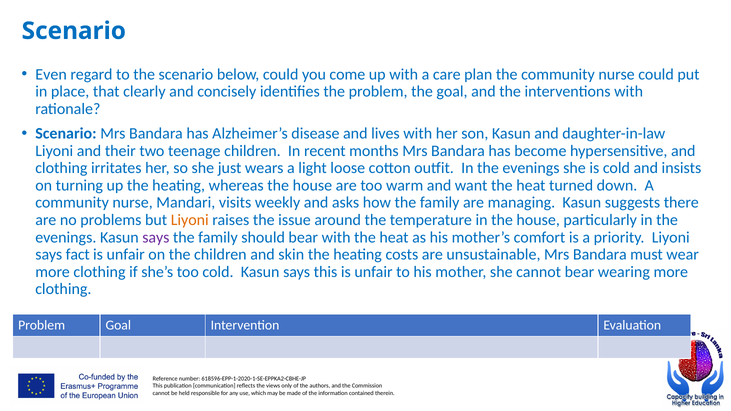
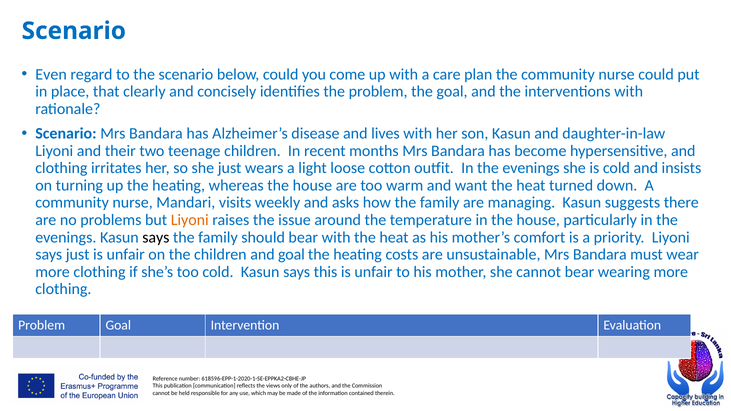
says at (156, 237) colour: purple -> black
says fact: fact -> just
and skin: skin -> goal
